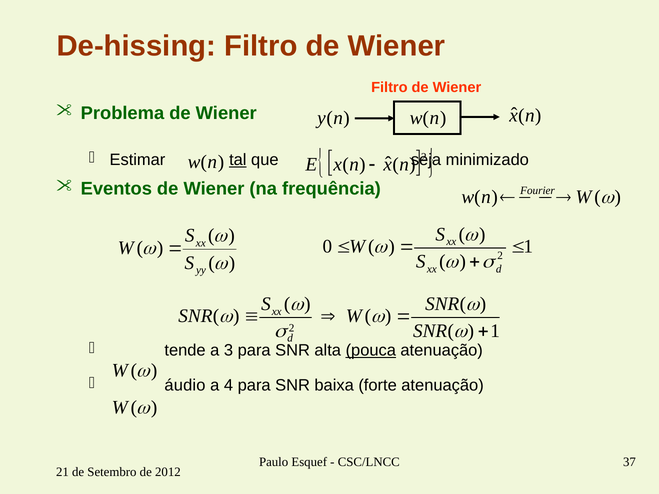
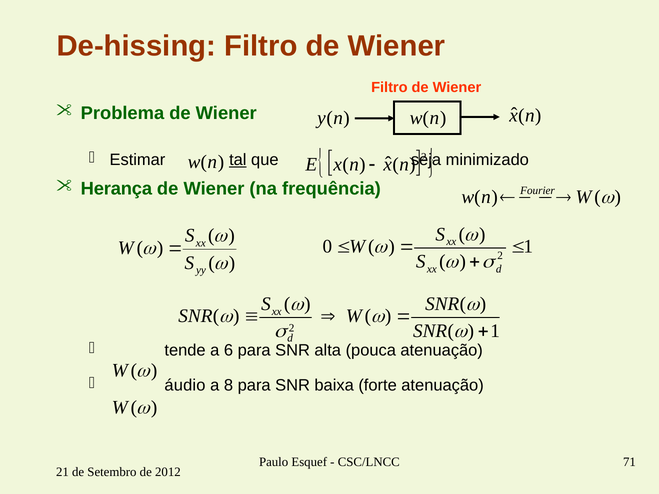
Eventos: Eventos -> Herança
3: 3 -> 6
pouca underline: present -> none
4: 4 -> 8
37: 37 -> 71
